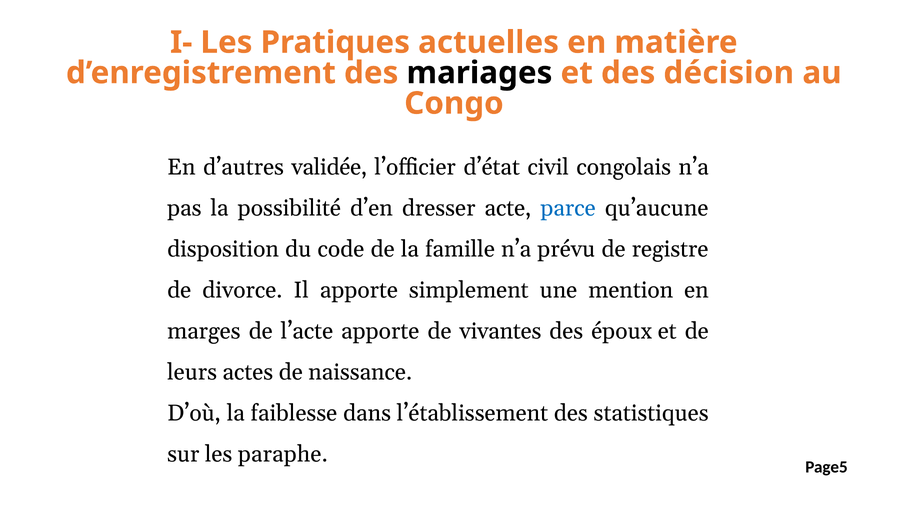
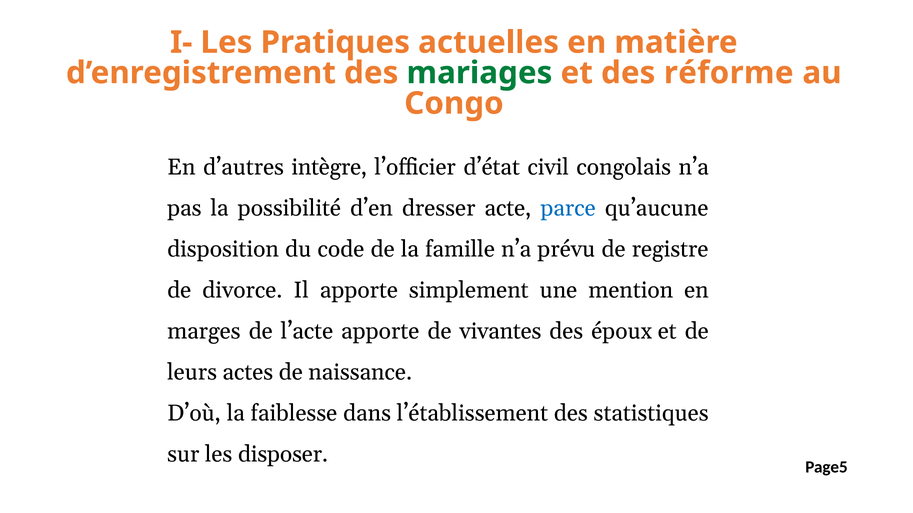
mariages colour: black -> green
décision: décision -> réforme
validée: validée -> intègre
paraphe: paraphe -> disposer
